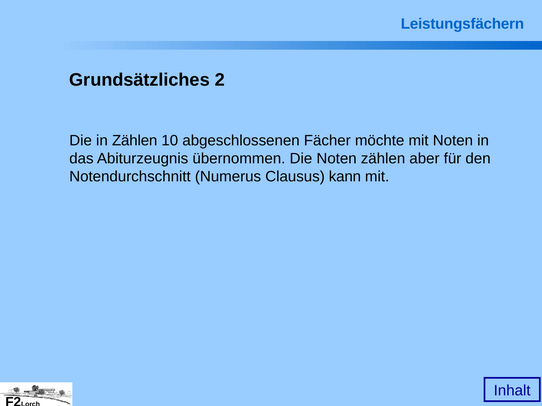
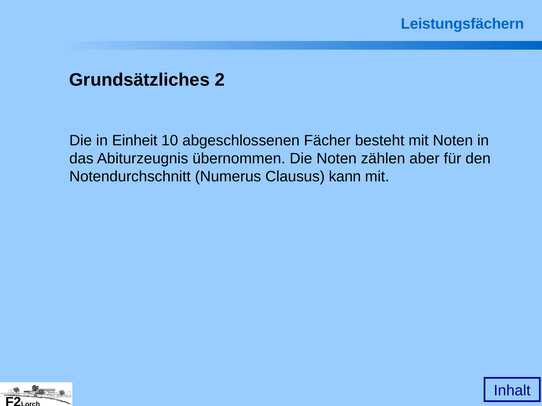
in Zählen: Zählen -> Einheit
möchte: möchte -> besteht
